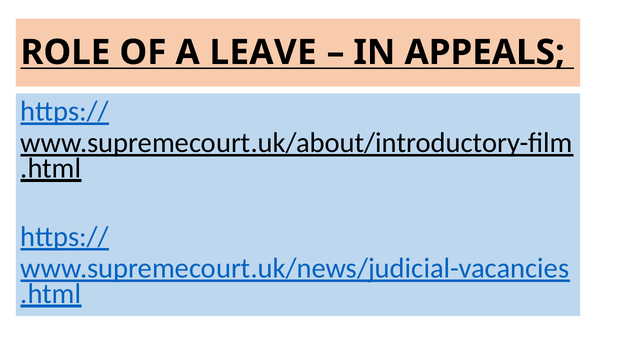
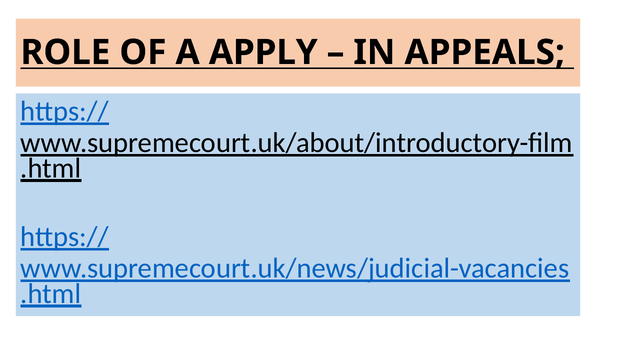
LEAVE: LEAVE -> APPLY
